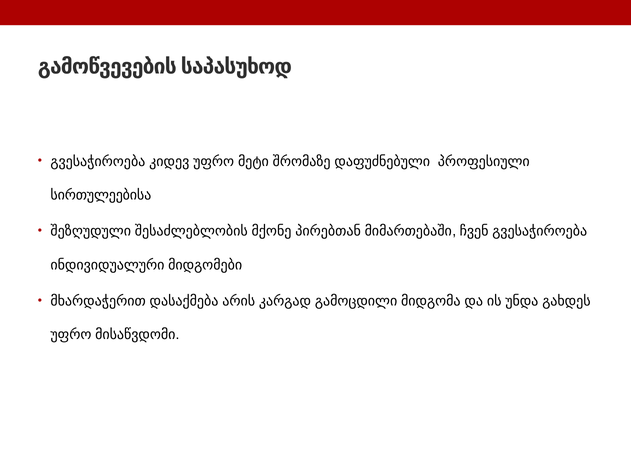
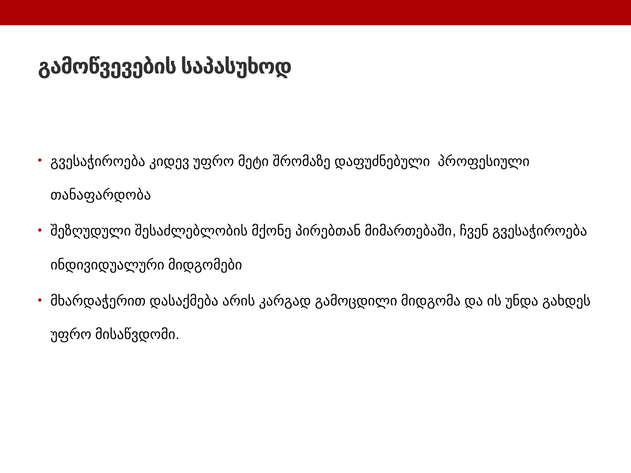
სირთულეებისა: სირთულეებისა -> თანაფარდობა
